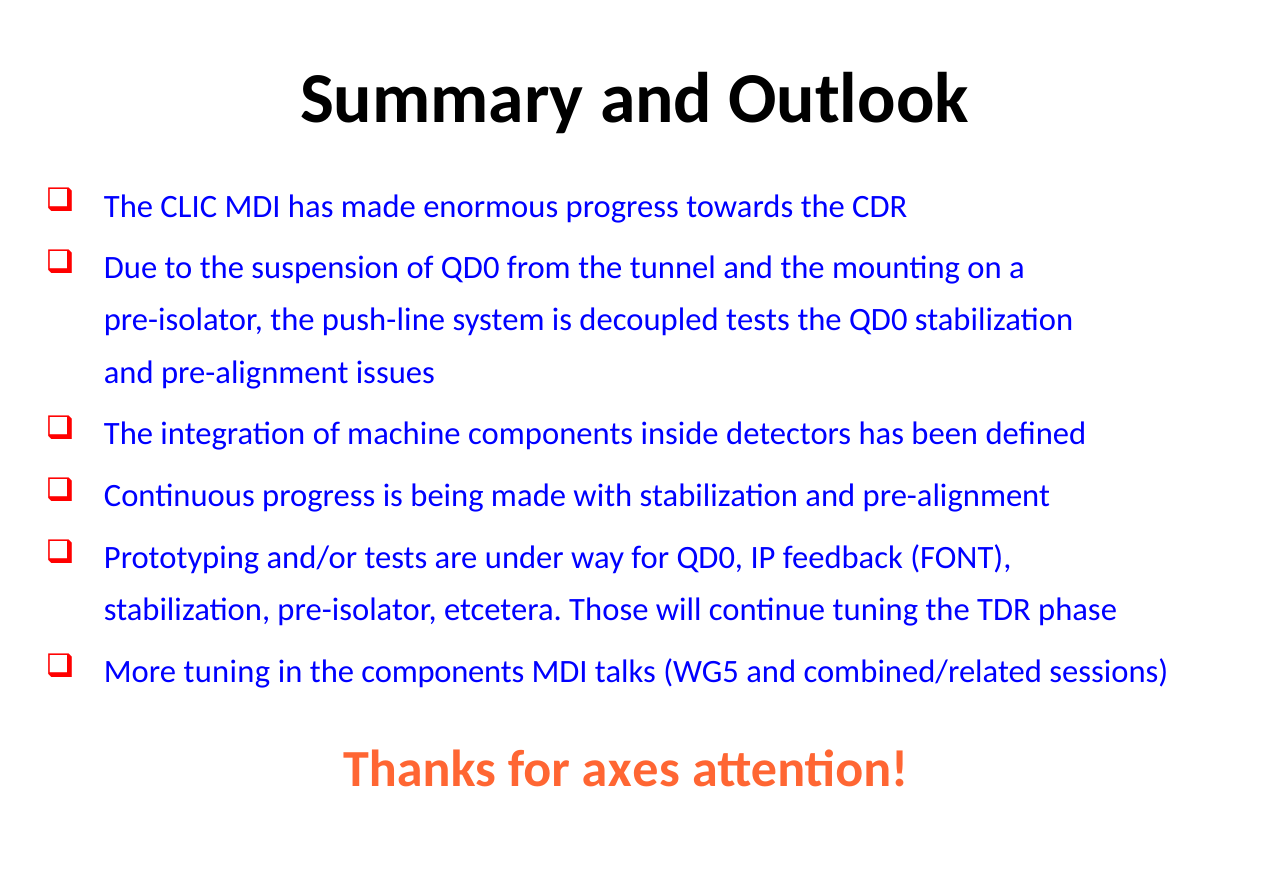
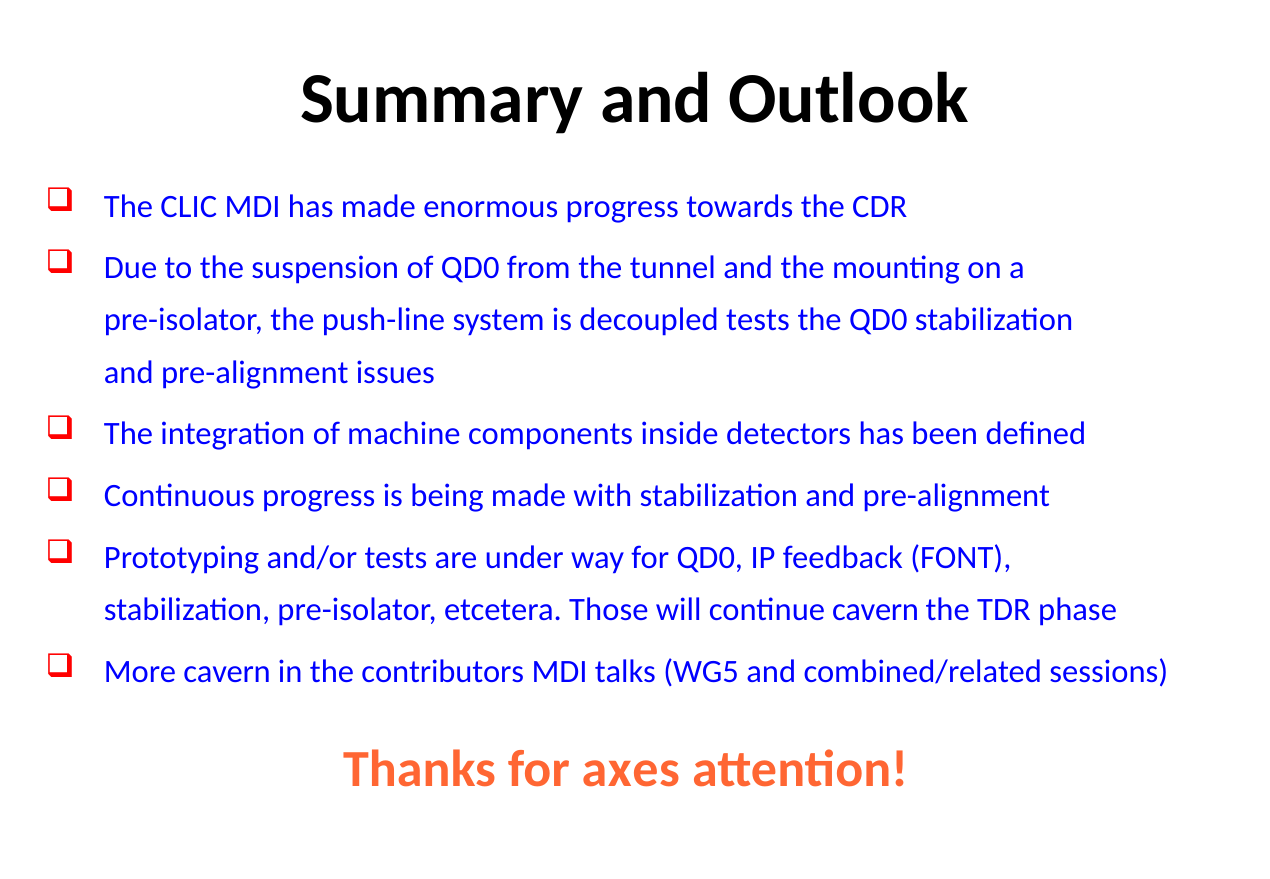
continue tuning: tuning -> cavern
More tuning: tuning -> cavern
the components: components -> contributors
